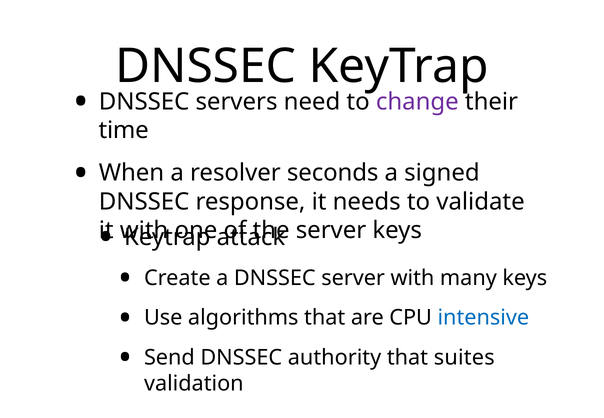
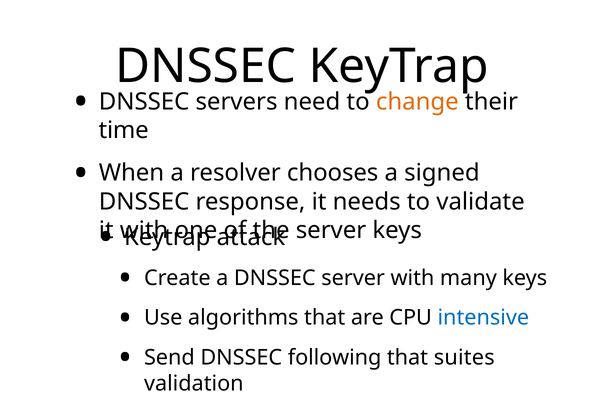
change colour: purple -> orange
seconds: seconds -> chooses
authority: authority -> following
